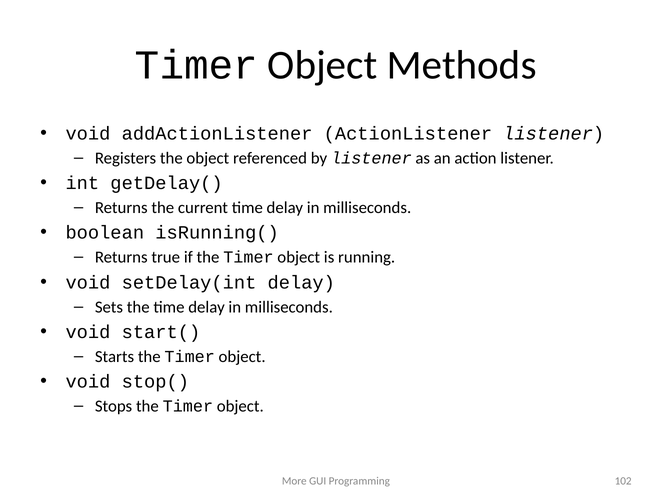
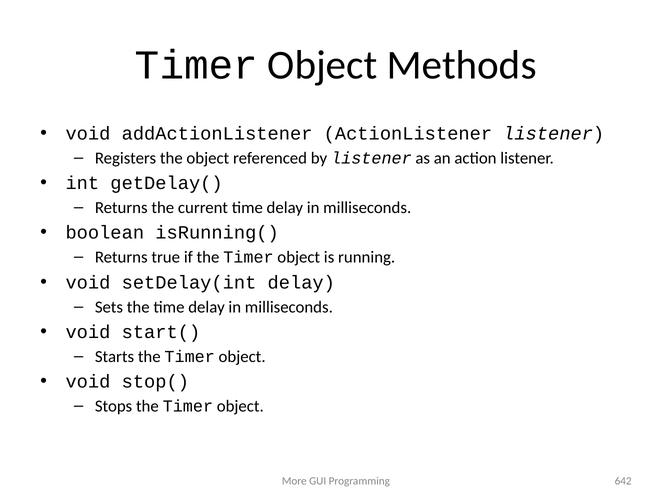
102: 102 -> 642
